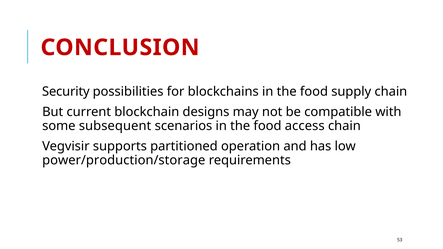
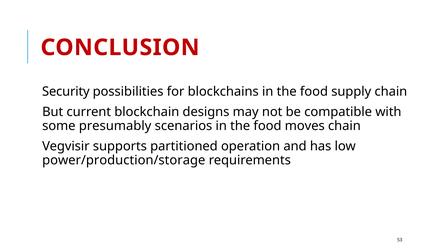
subsequent: subsequent -> presumably
access: access -> moves
